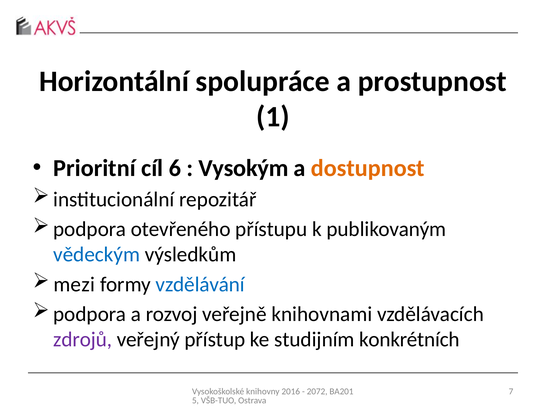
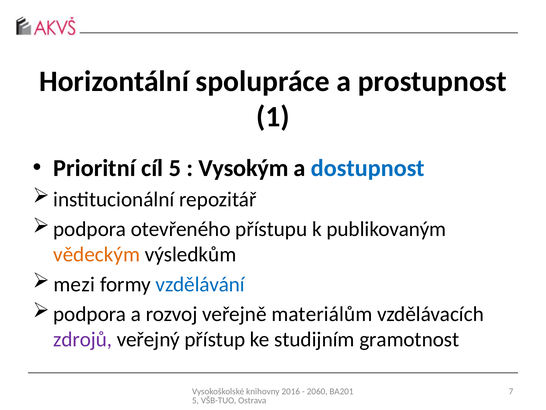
cíl 6: 6 -> 5
dostupnost colour: orange -> blue
vědeckým colour: blue -> orange
knihovnami: knihovnami -> materiálům
konkrétních: konkrétních -> gramotnost
2072: 2072 -> 2060
